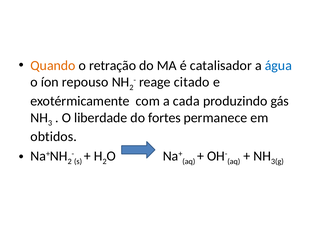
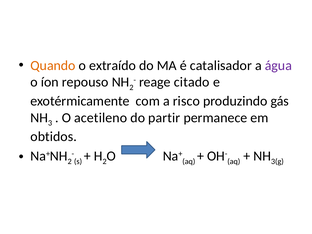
retração: retração -> extraído
água colour: blue -> purple
cada: cada -> risco
liberdade: liberdade -> acetileno
fortes: fortes -> partir
